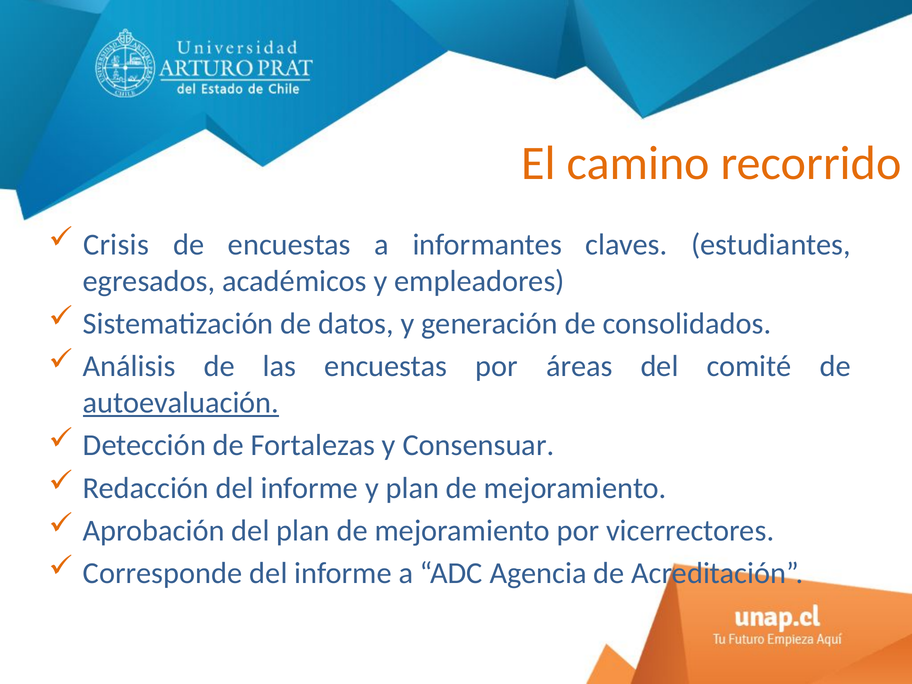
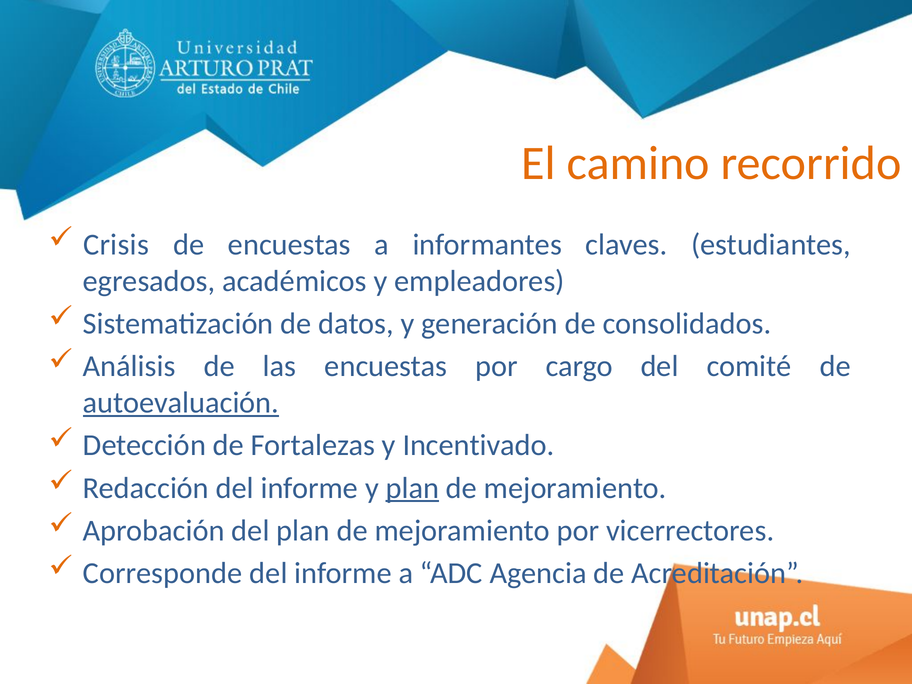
áreas: áreas -> cargo
Consensuar: Consensuar -> Incentivado
plan at (412, 488) underline: none -> present
